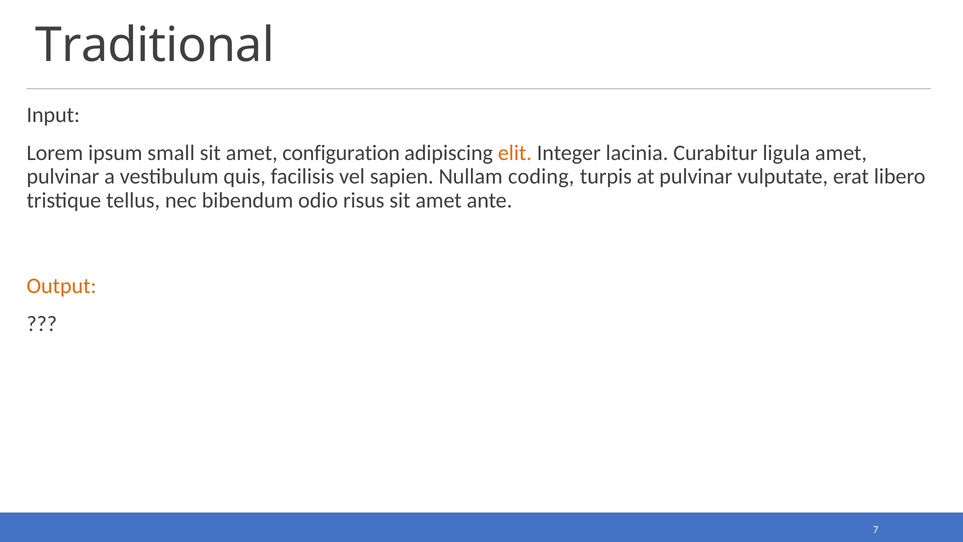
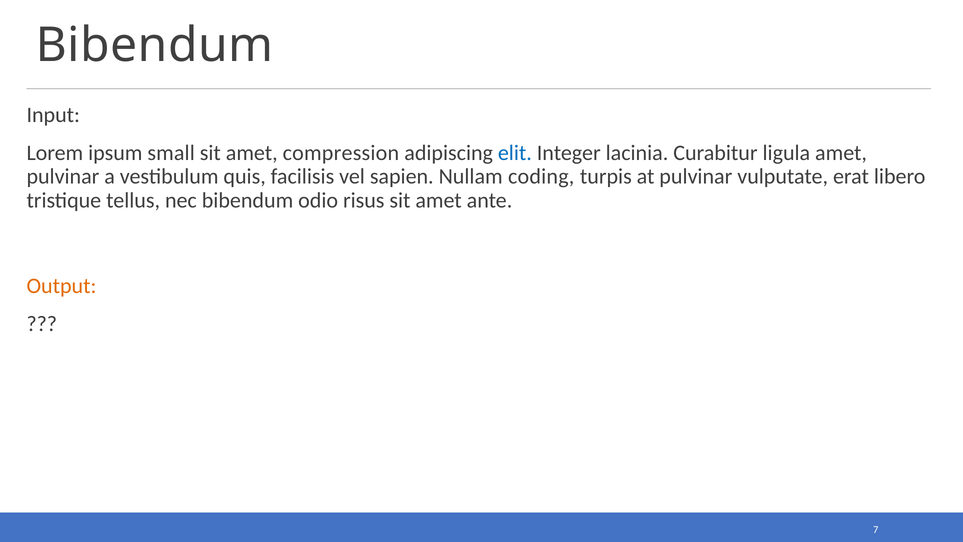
Traditional at (155, 45): Traditional -> Bibendum
configuration: configuration -> compression
elit colour: orange -> blue
